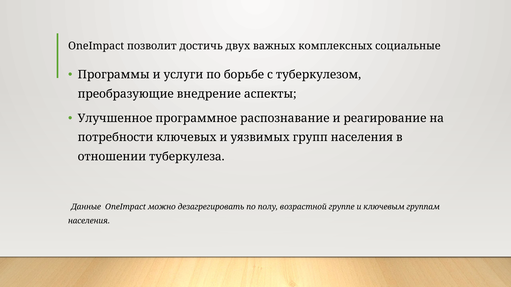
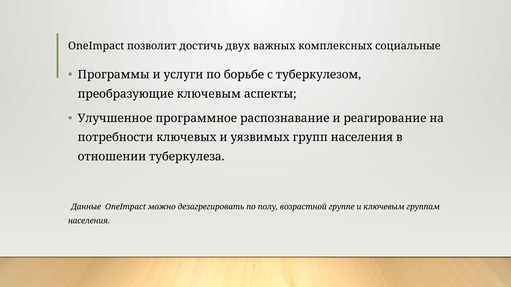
преобразующие внедрение: внедрение -> ключевым
